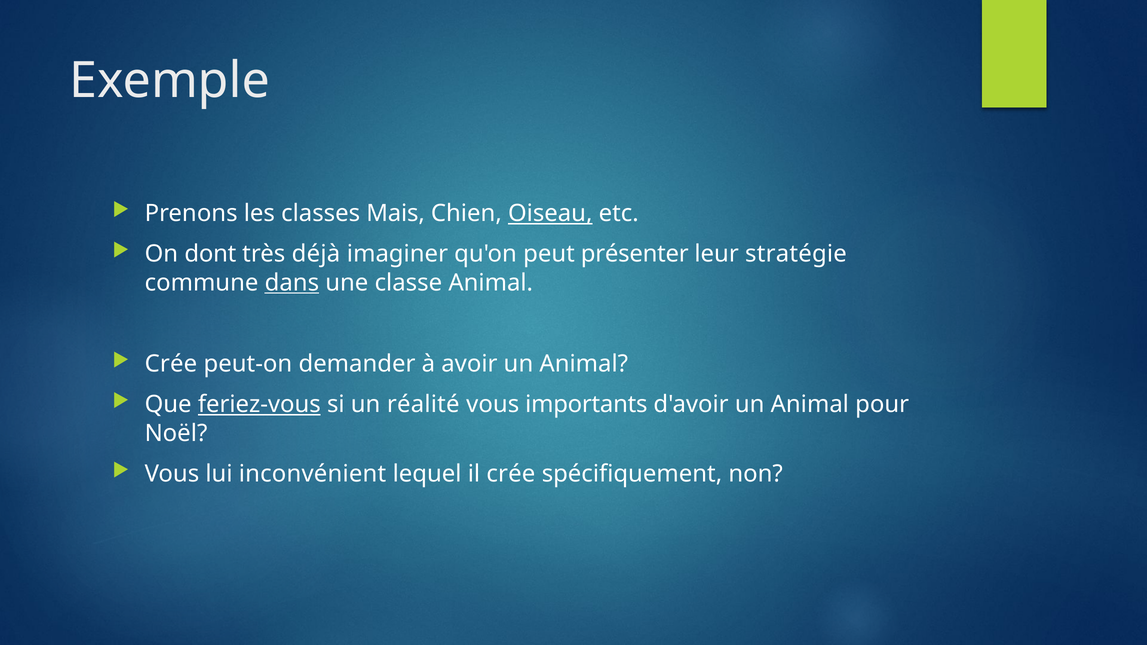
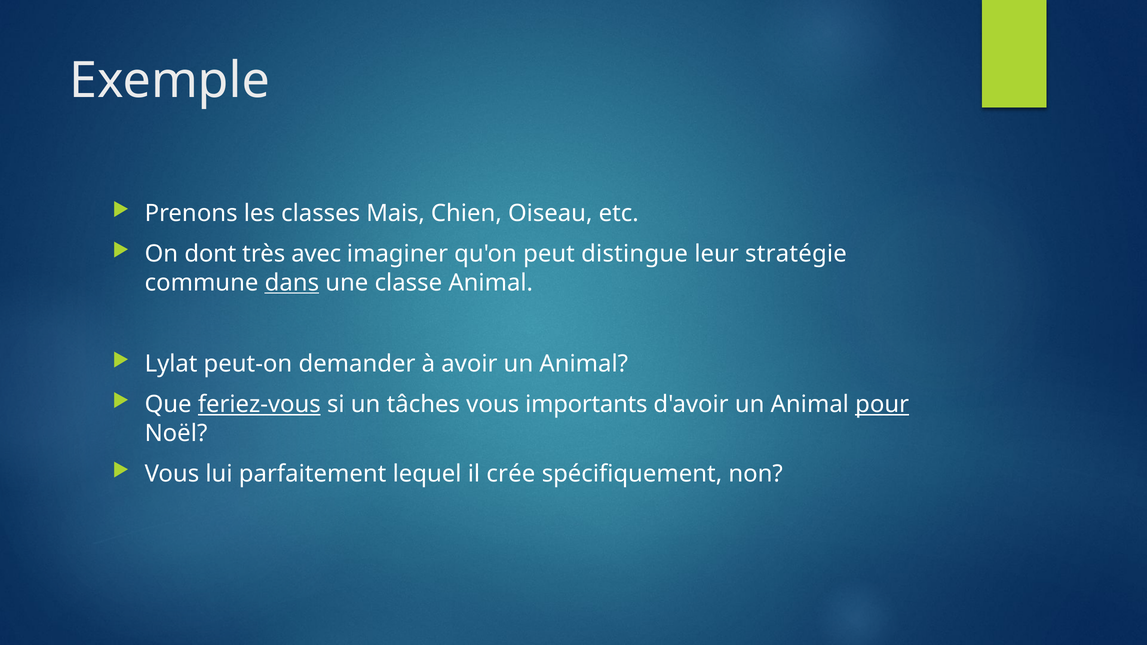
Oiseau underline: present -> none
déjà: déjà -> avec
présenter: présenter -> distingue
Crée at (171, 364): Crée -> Lylat
réalité: réalité -> tâches
pour underline: none -> present
inconvénient: inconvénient -> parfaitement
